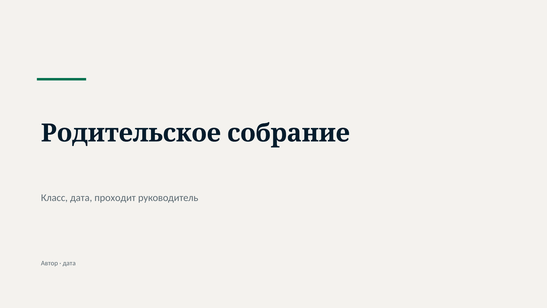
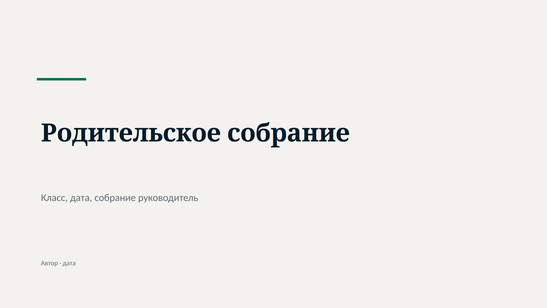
дата проходит: проходит -> собрание
